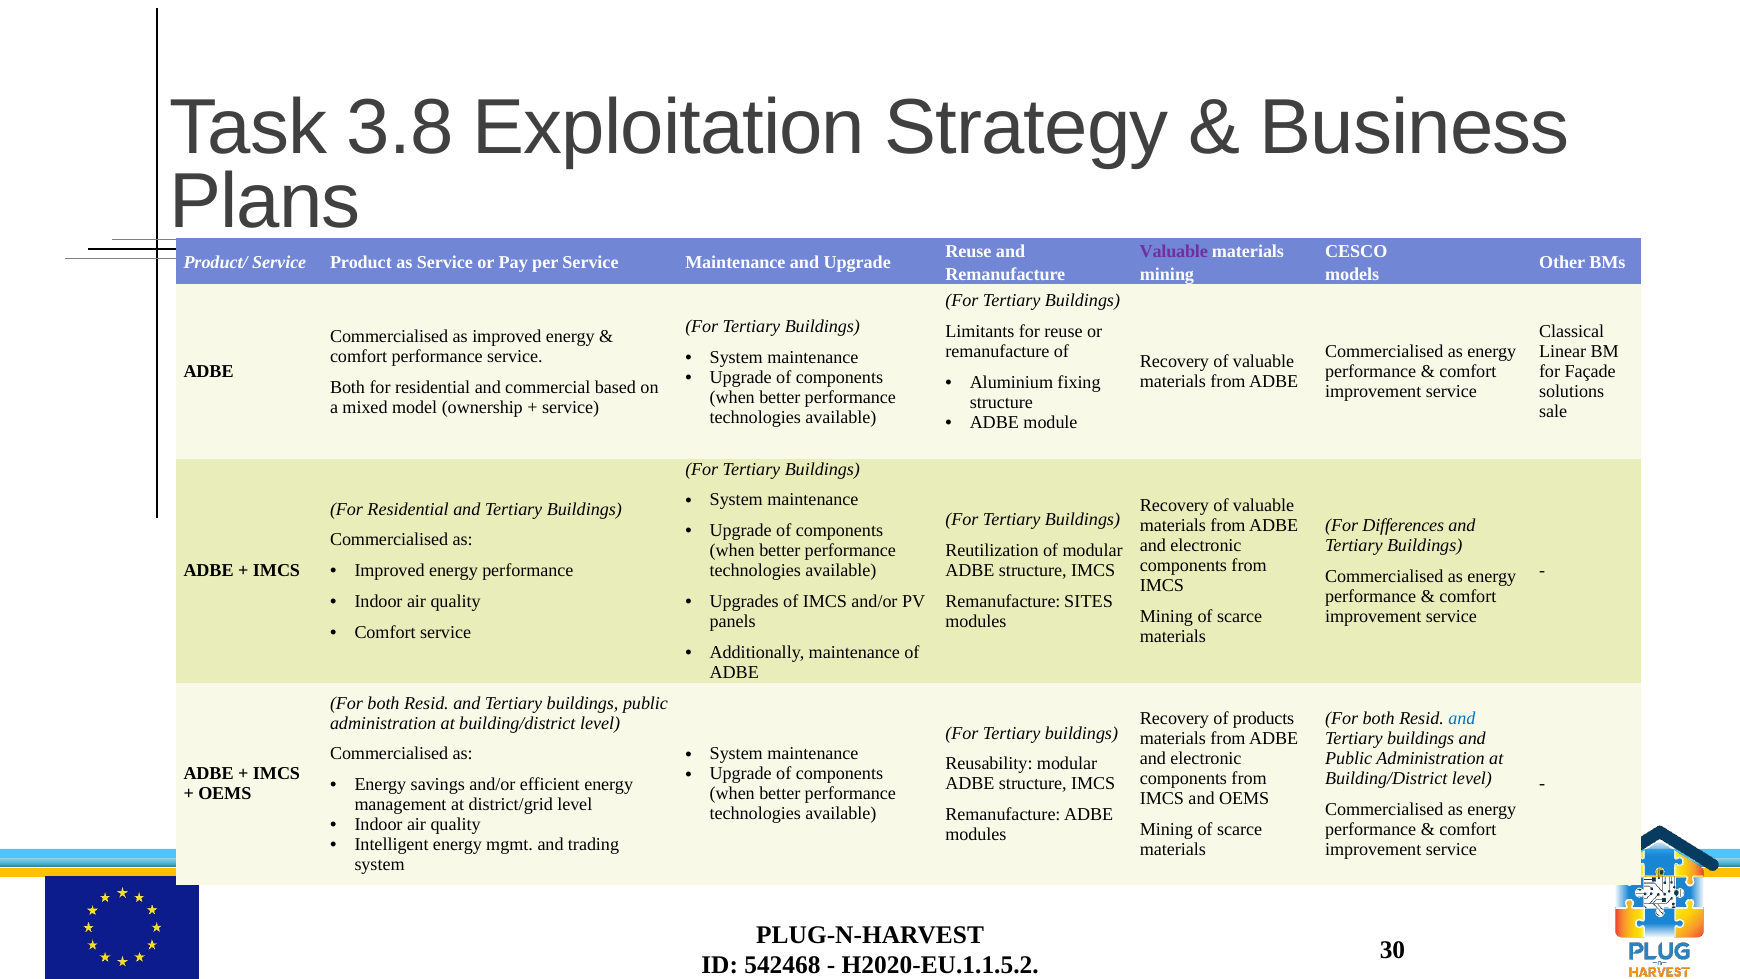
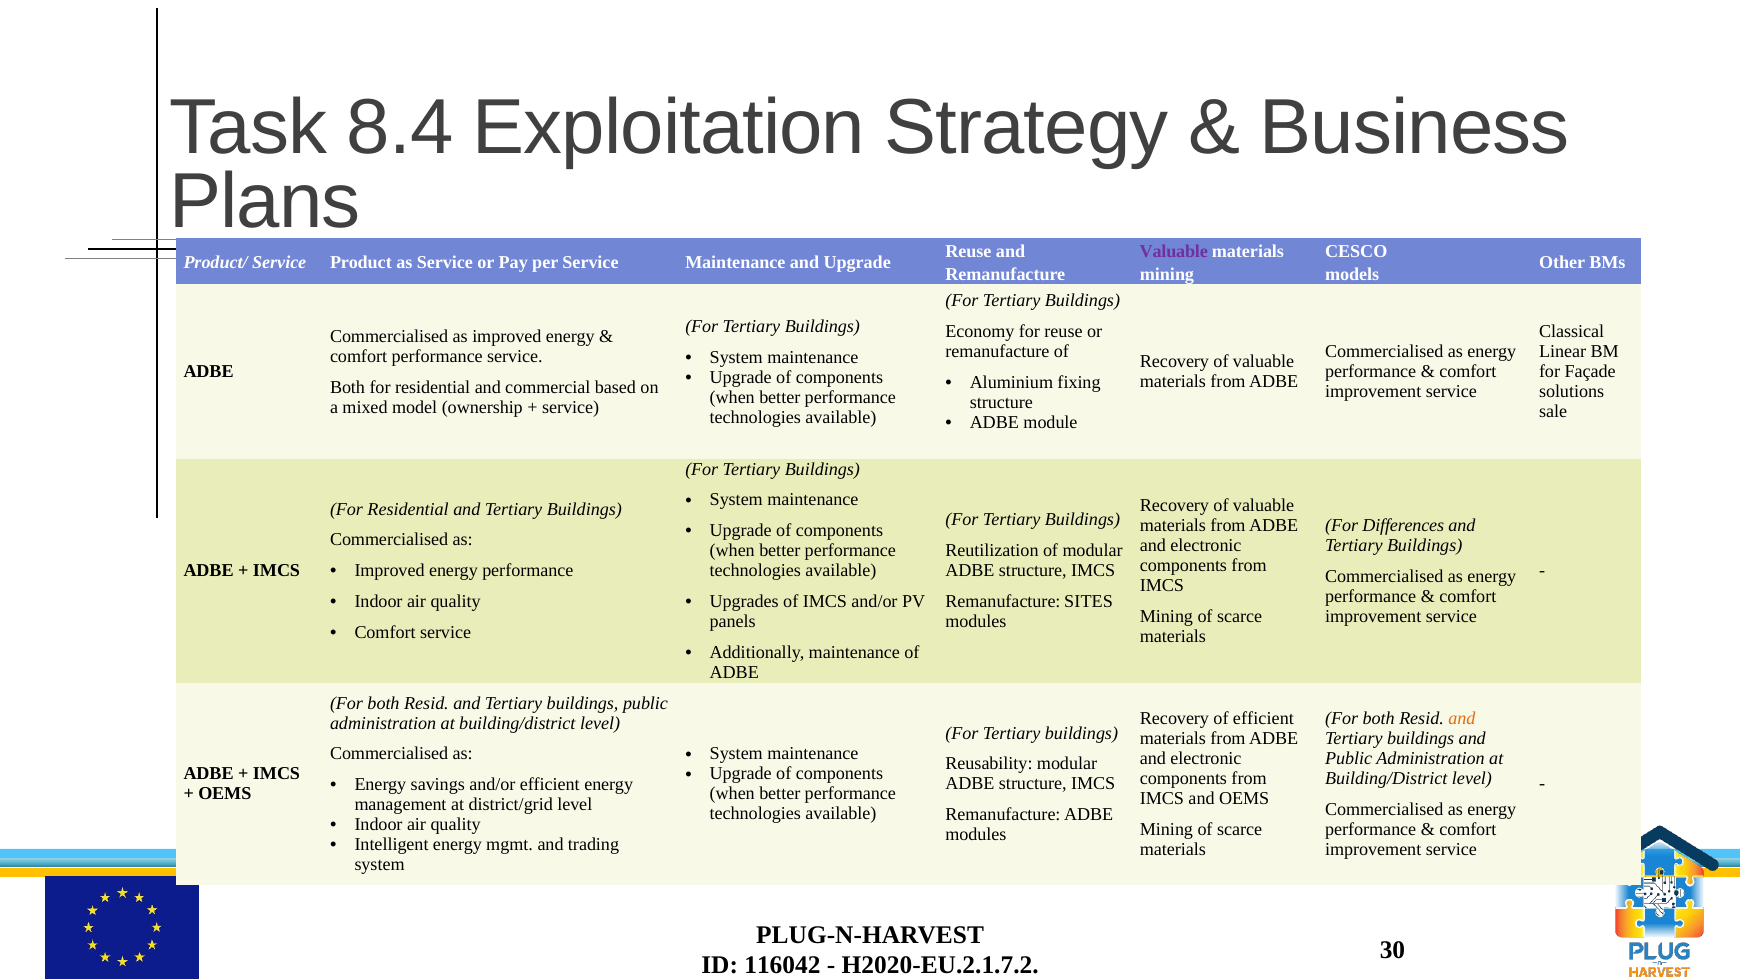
3.8: 3.8 -> 8.4
Limitants: Limitants -> Economy
of products: products -> efficient
and at (1462, 718) colour: blue -> orange
542468: 542468 -> 116042
H2020-EU.1.1.5.2: H2020-EU.1.1.5.2 -> H2020-EU.2.1.7.2
